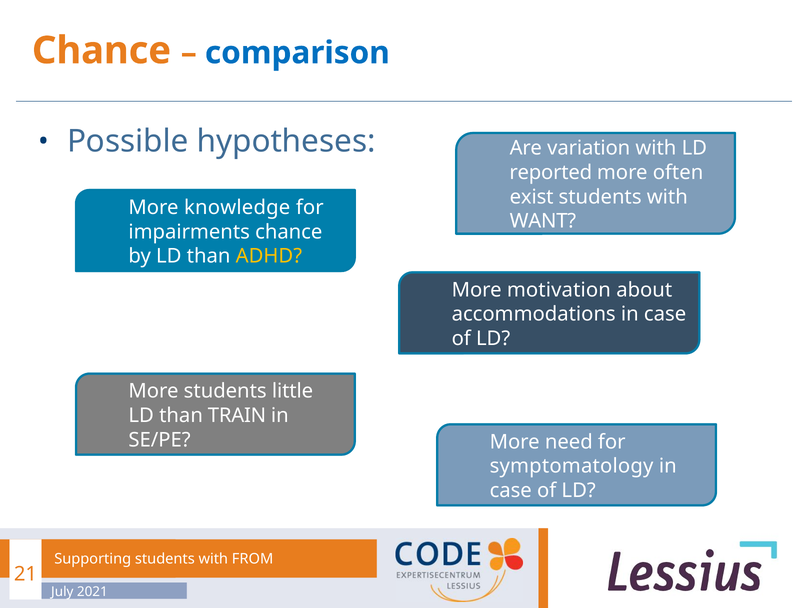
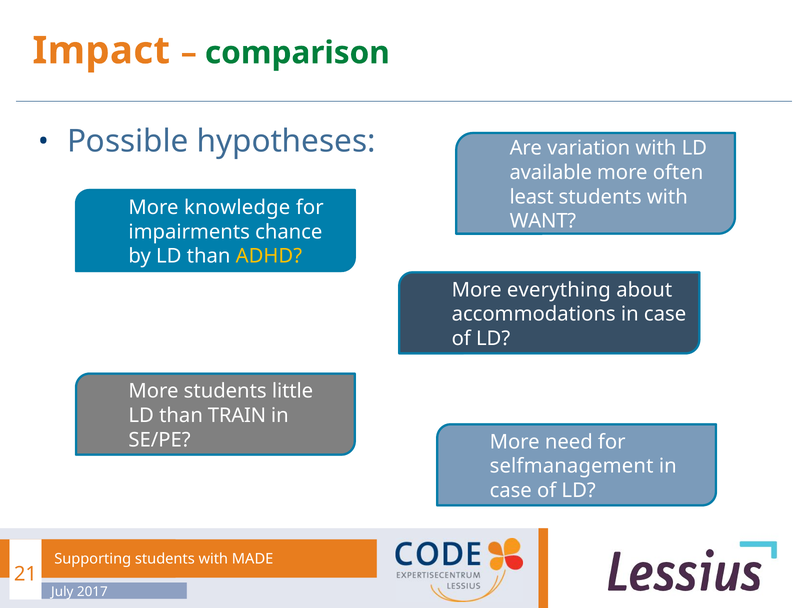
Chance at (102, 51): Chance -> Impact
comparison colour: blue -> green
reported: reported -> available
exist: exist -> least
motivation: motivation -> everything
symptomatology: symptomatology -> selfmanagement
FROM: FROM -> MADE
2021: 2021 -> 2017
